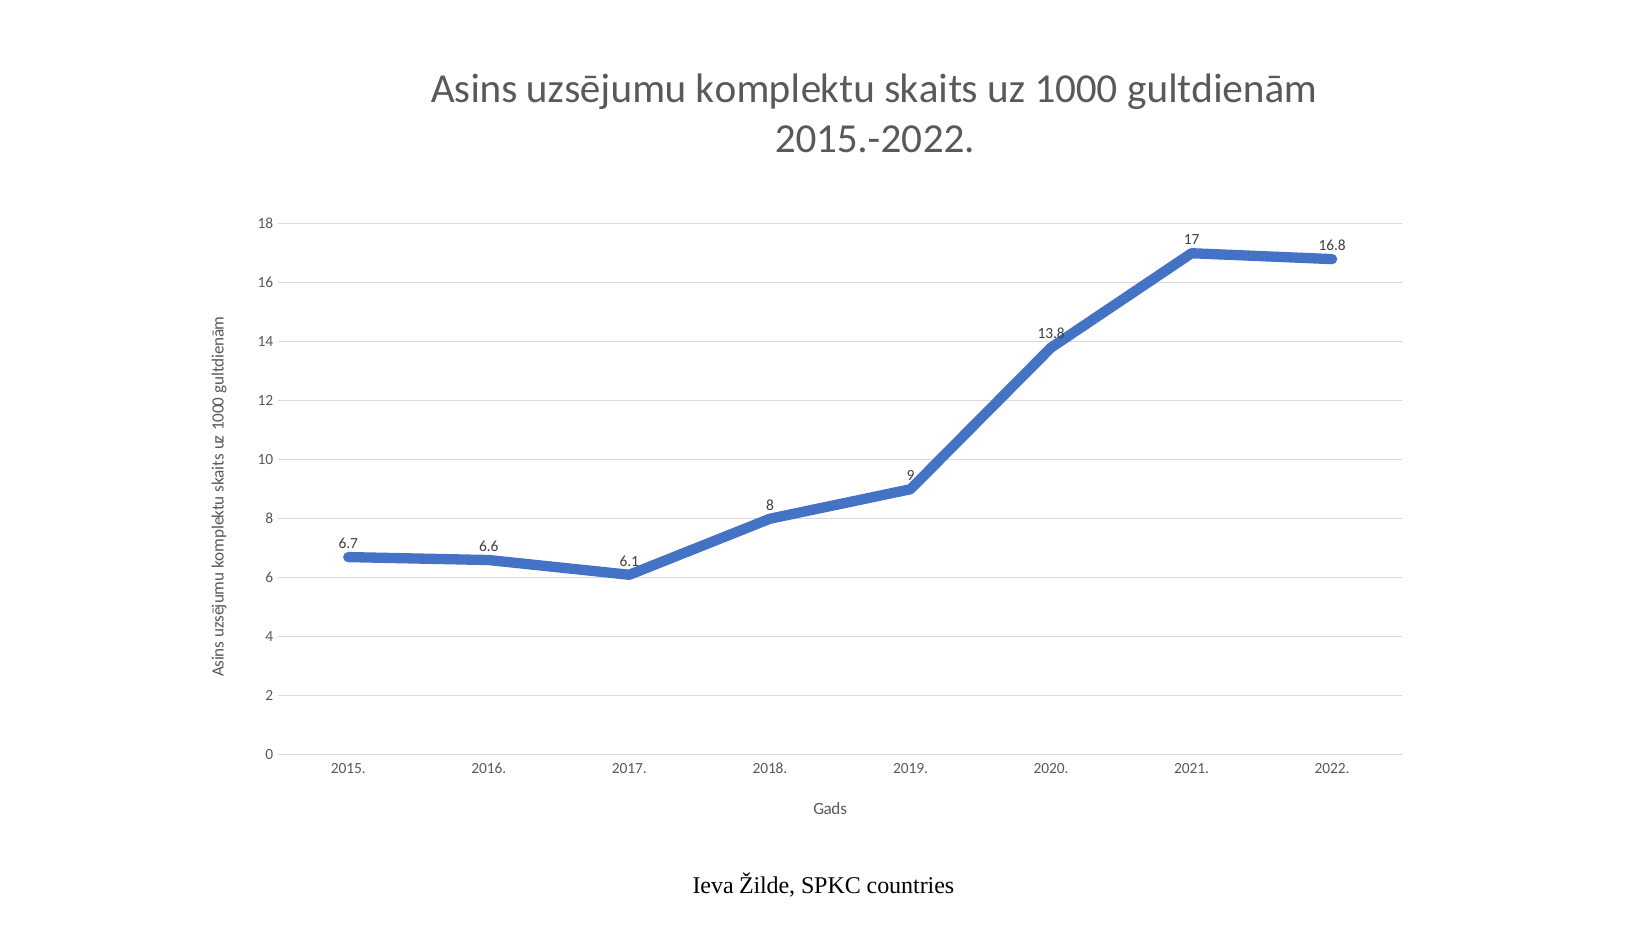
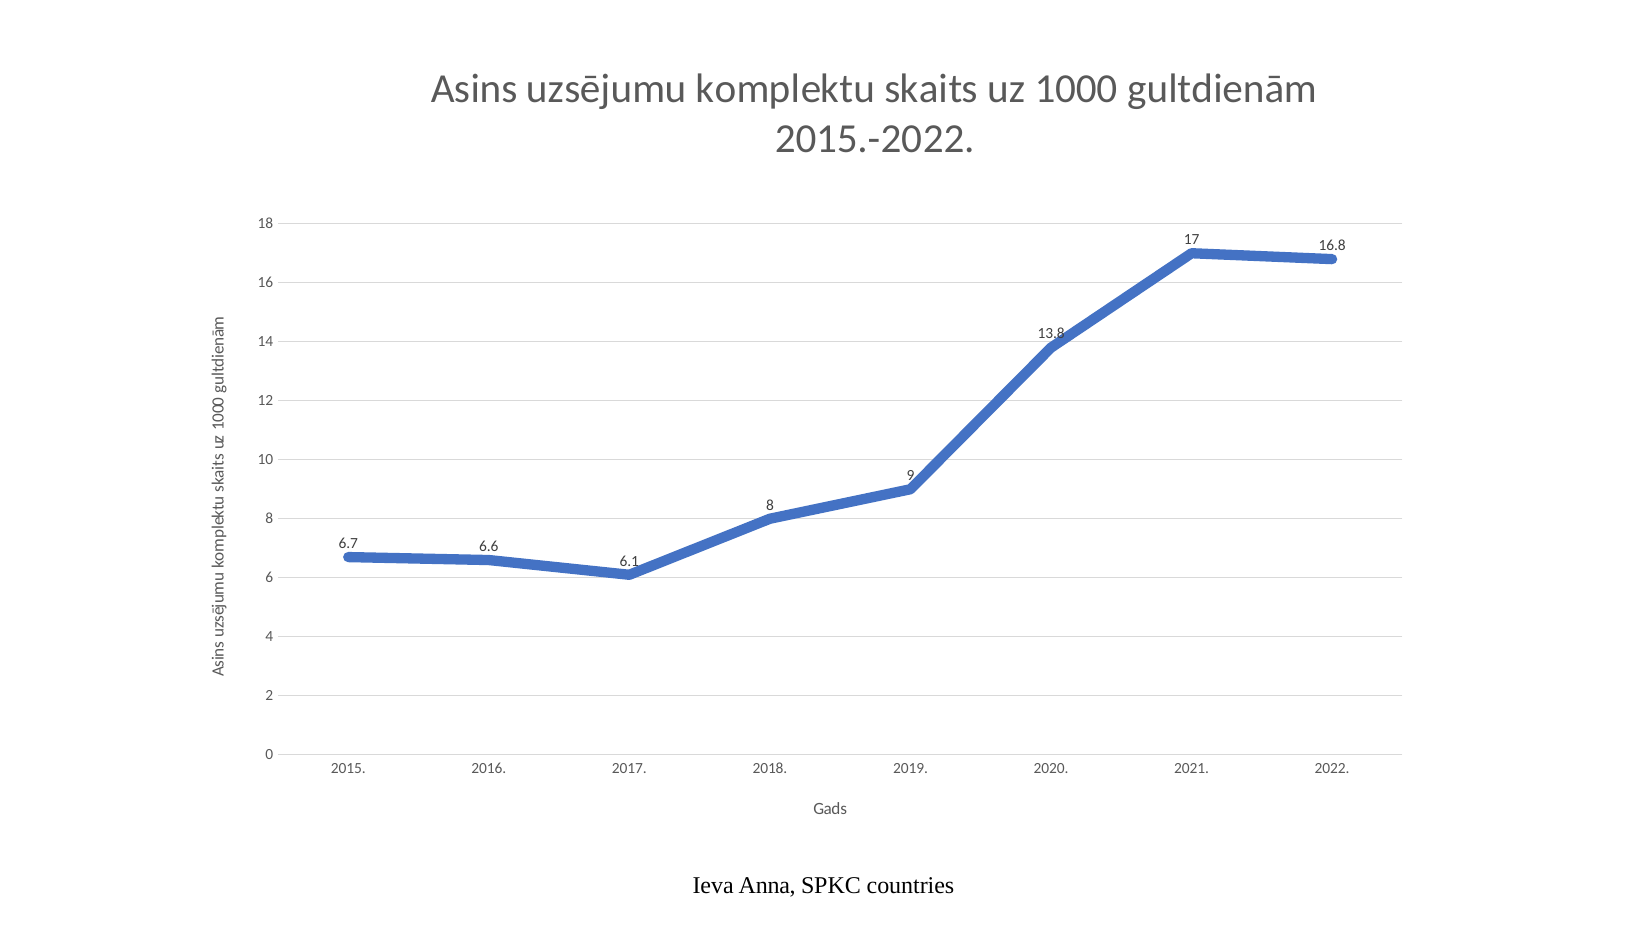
Žilde: Žilde -> Anna
